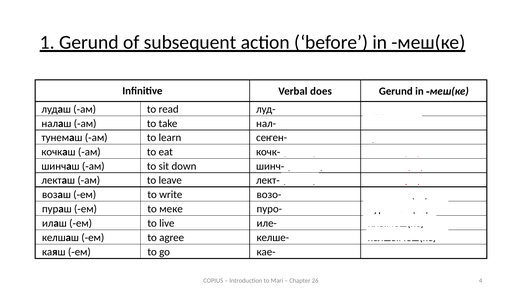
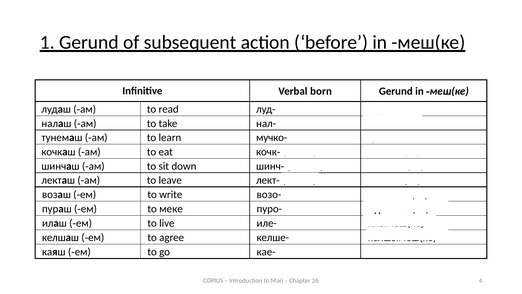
does: does -> born
сеҥен-: сеҥен- -> мучко-
